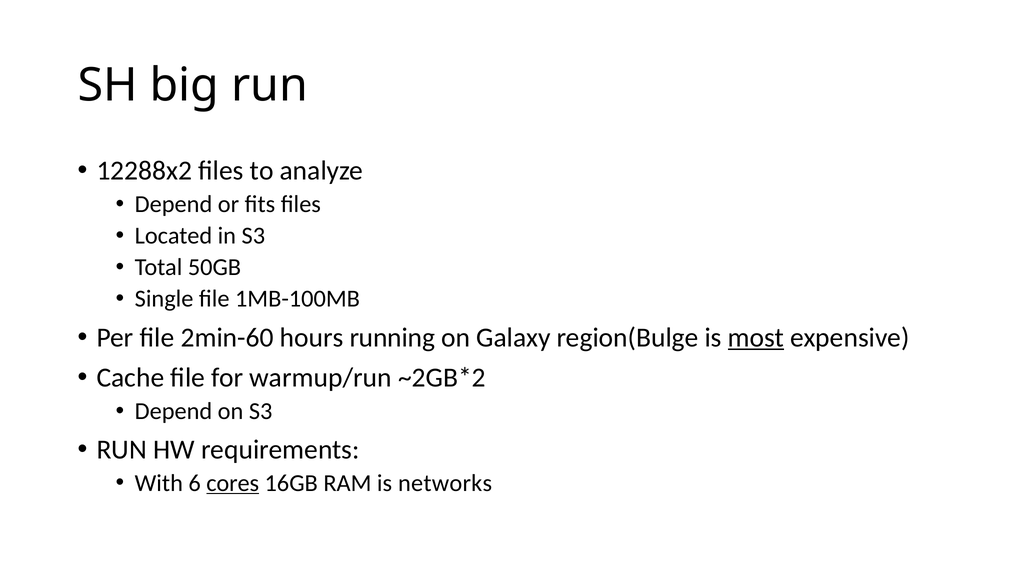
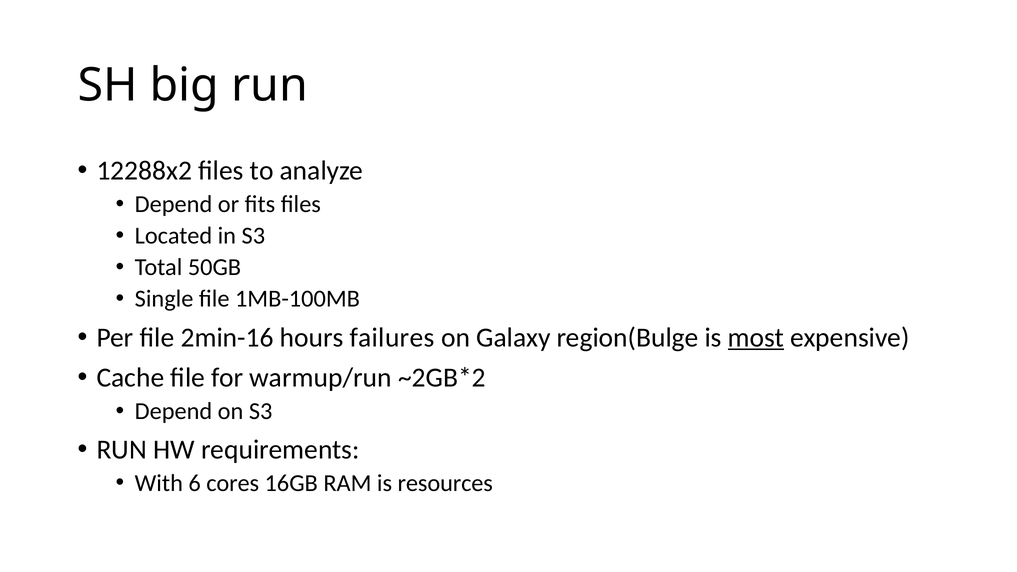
2min-60: 2min-60 -> 2min-16
running: running -> failures
cores underline: present -> none
networks: networks -> resources
